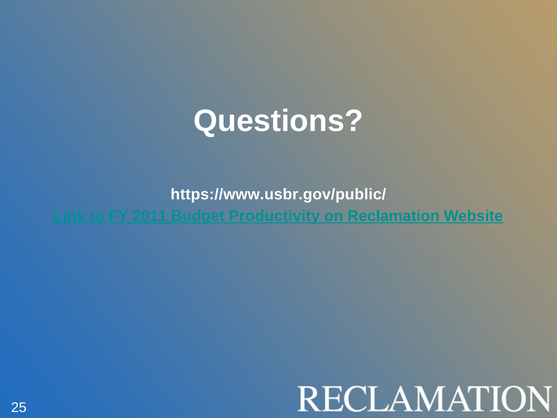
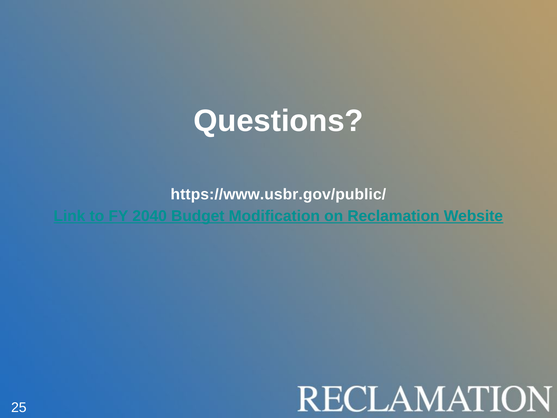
2011: 2011 -> 2040
Productivity: Productivity -> Modification
